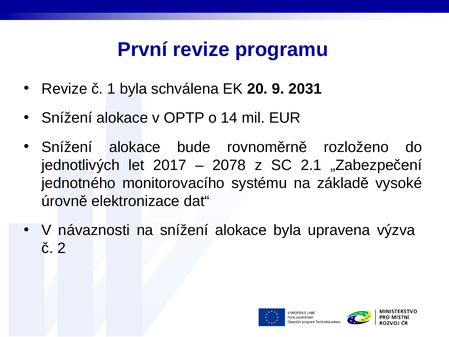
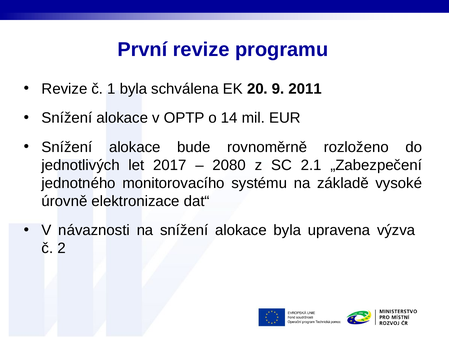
2031: 2031 -> 2011
2078: 2078 -> 2080
